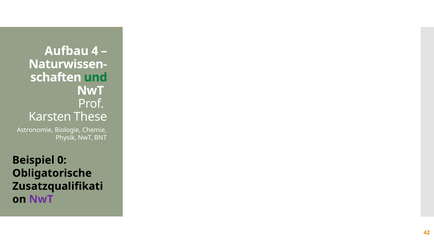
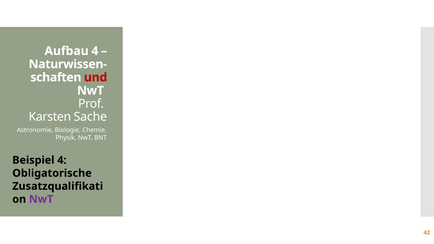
und colour: green -> red
These: These -> Sache
Beispiel 0: 0 -> 4
